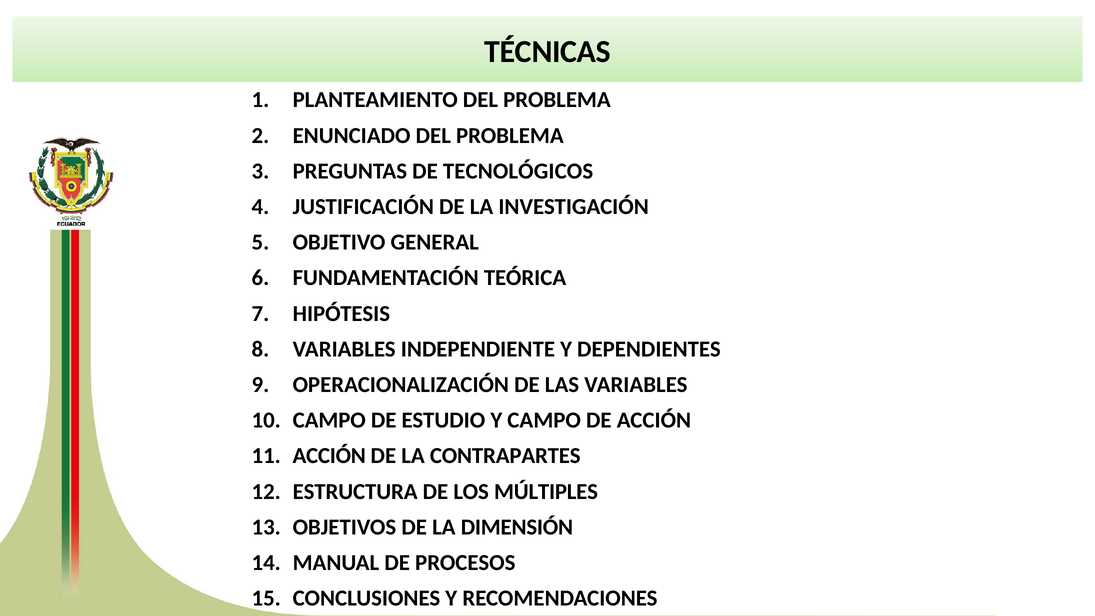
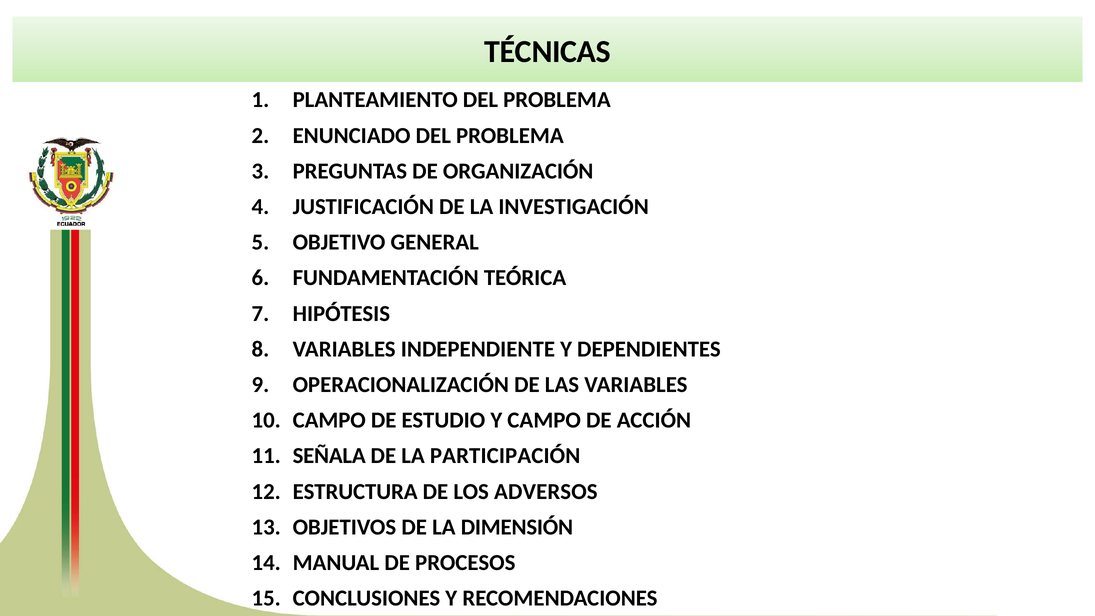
TECNOLÓGICOS: TECNOLÓGICOS -> ORGANIZACIÓN
ACCIÓN at (329, 456): ACCIÓN -> SEÑALA
CONTRAPARTES: CONTRAPARTES -> PARTICIPACIÓN
MÚLTIPLES: MÚLTIPLES -> ADVERSOS
